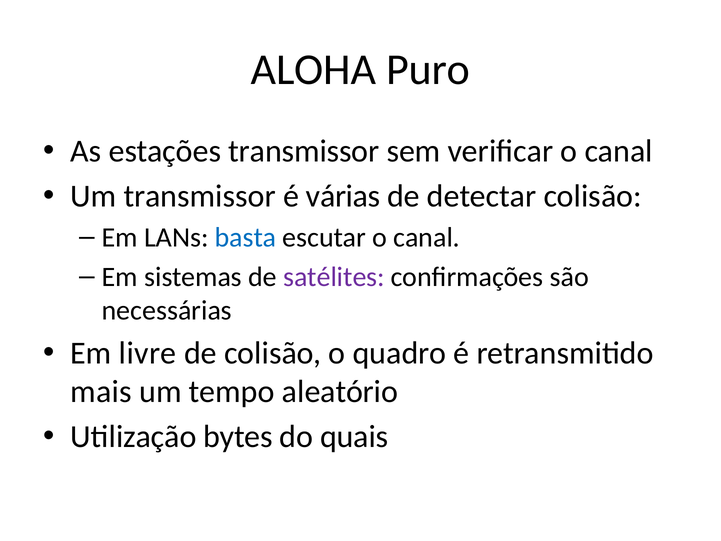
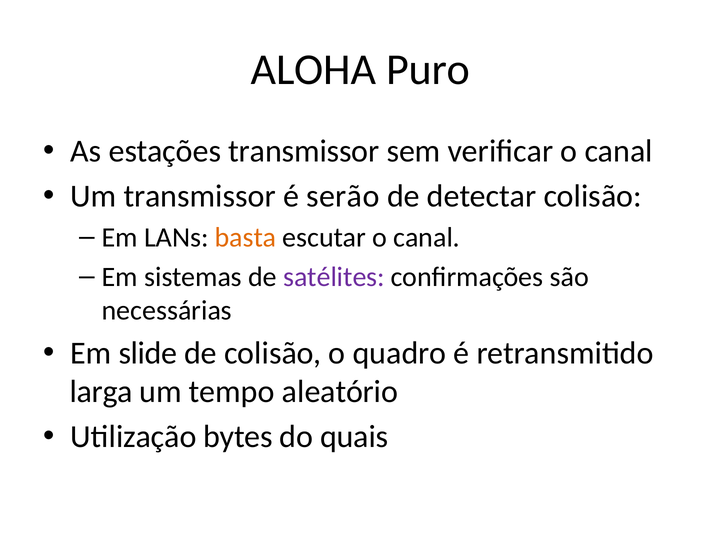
várias: várias -> serão
basta colour: blue -> orange
livre: livre -> slide
mais: mais -> larga
